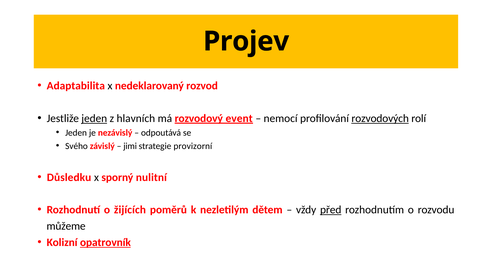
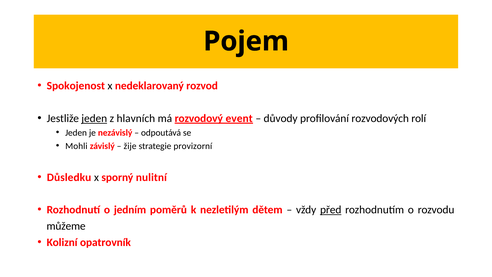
Projev: Projev -> Pojem
Adaptabilita: Adaptabilita -> Spokojenost
nemocí: nemocí -> důvody
rozvodových underline: present -> none
Svého: Svého -> Mohli
jimi: jimi -> žije
žijících: žijících -> jedním
opatrovník underline: present -> none
